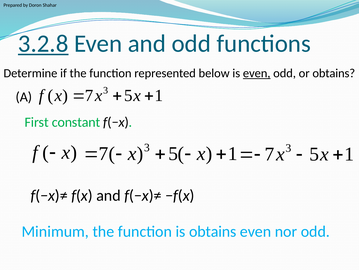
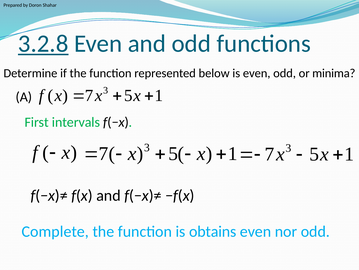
even at (257, 73) underline: present -> none
or obtains: obtains -> minima
constant: constant -> intervals
Minimum: Minimum -> Complete
